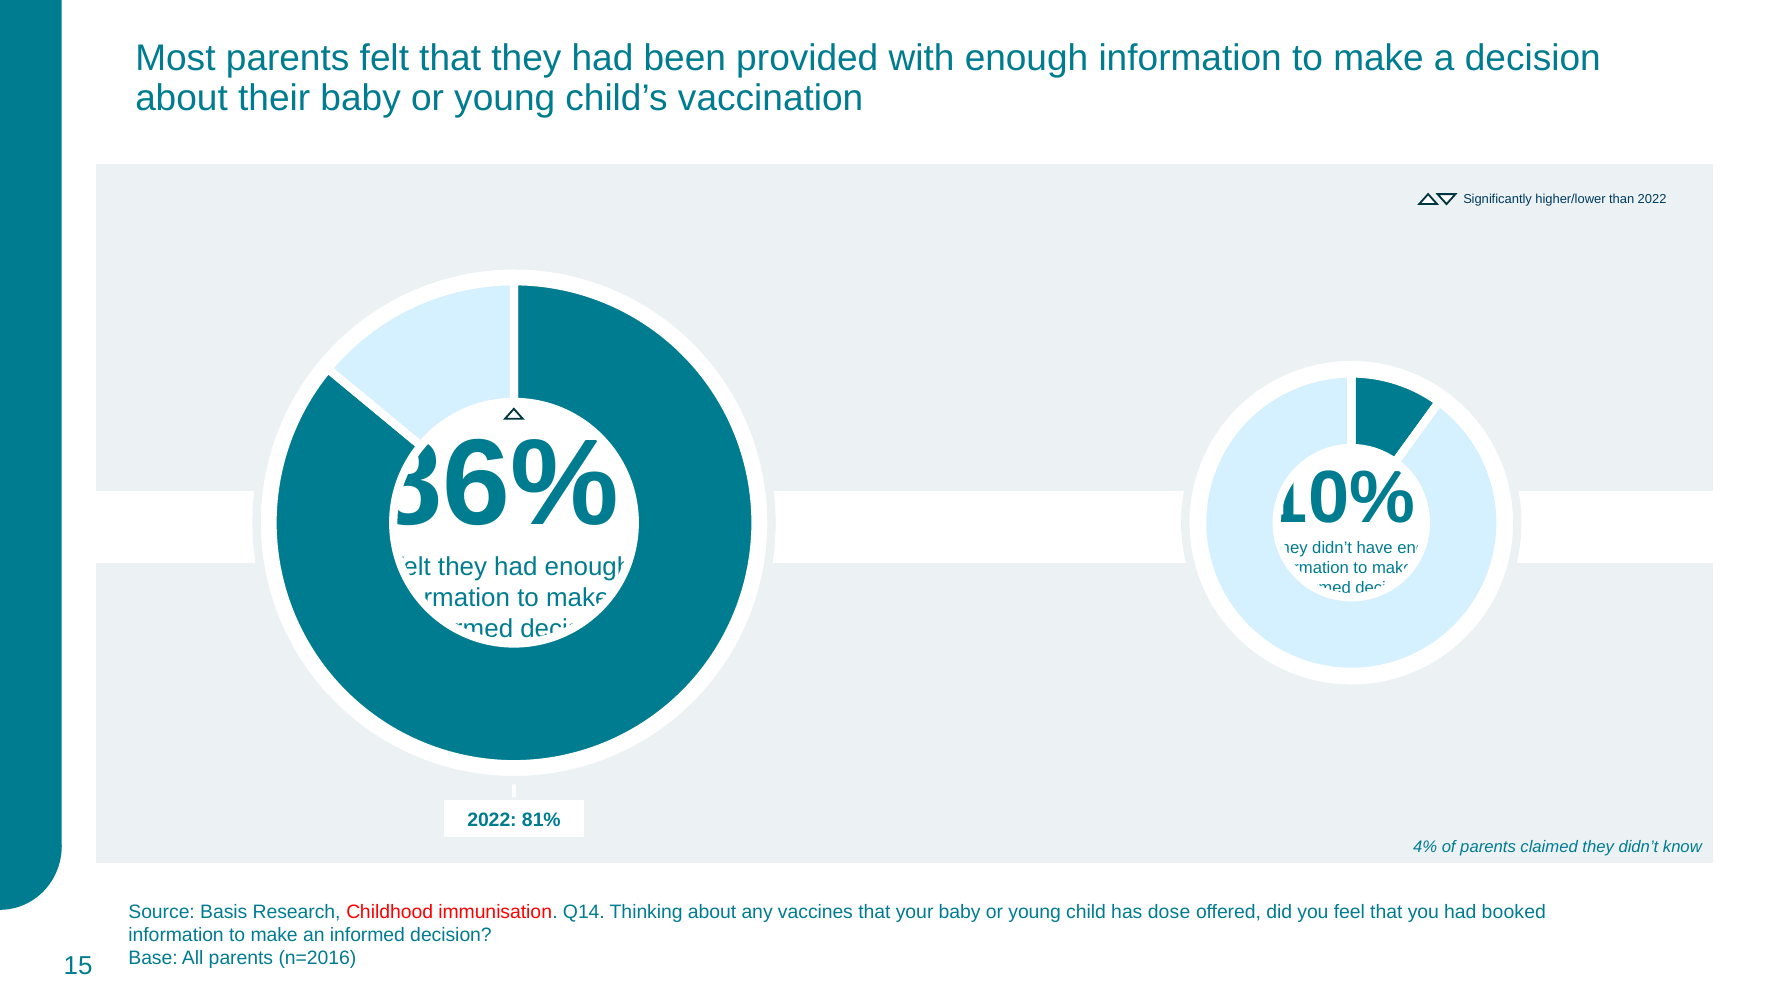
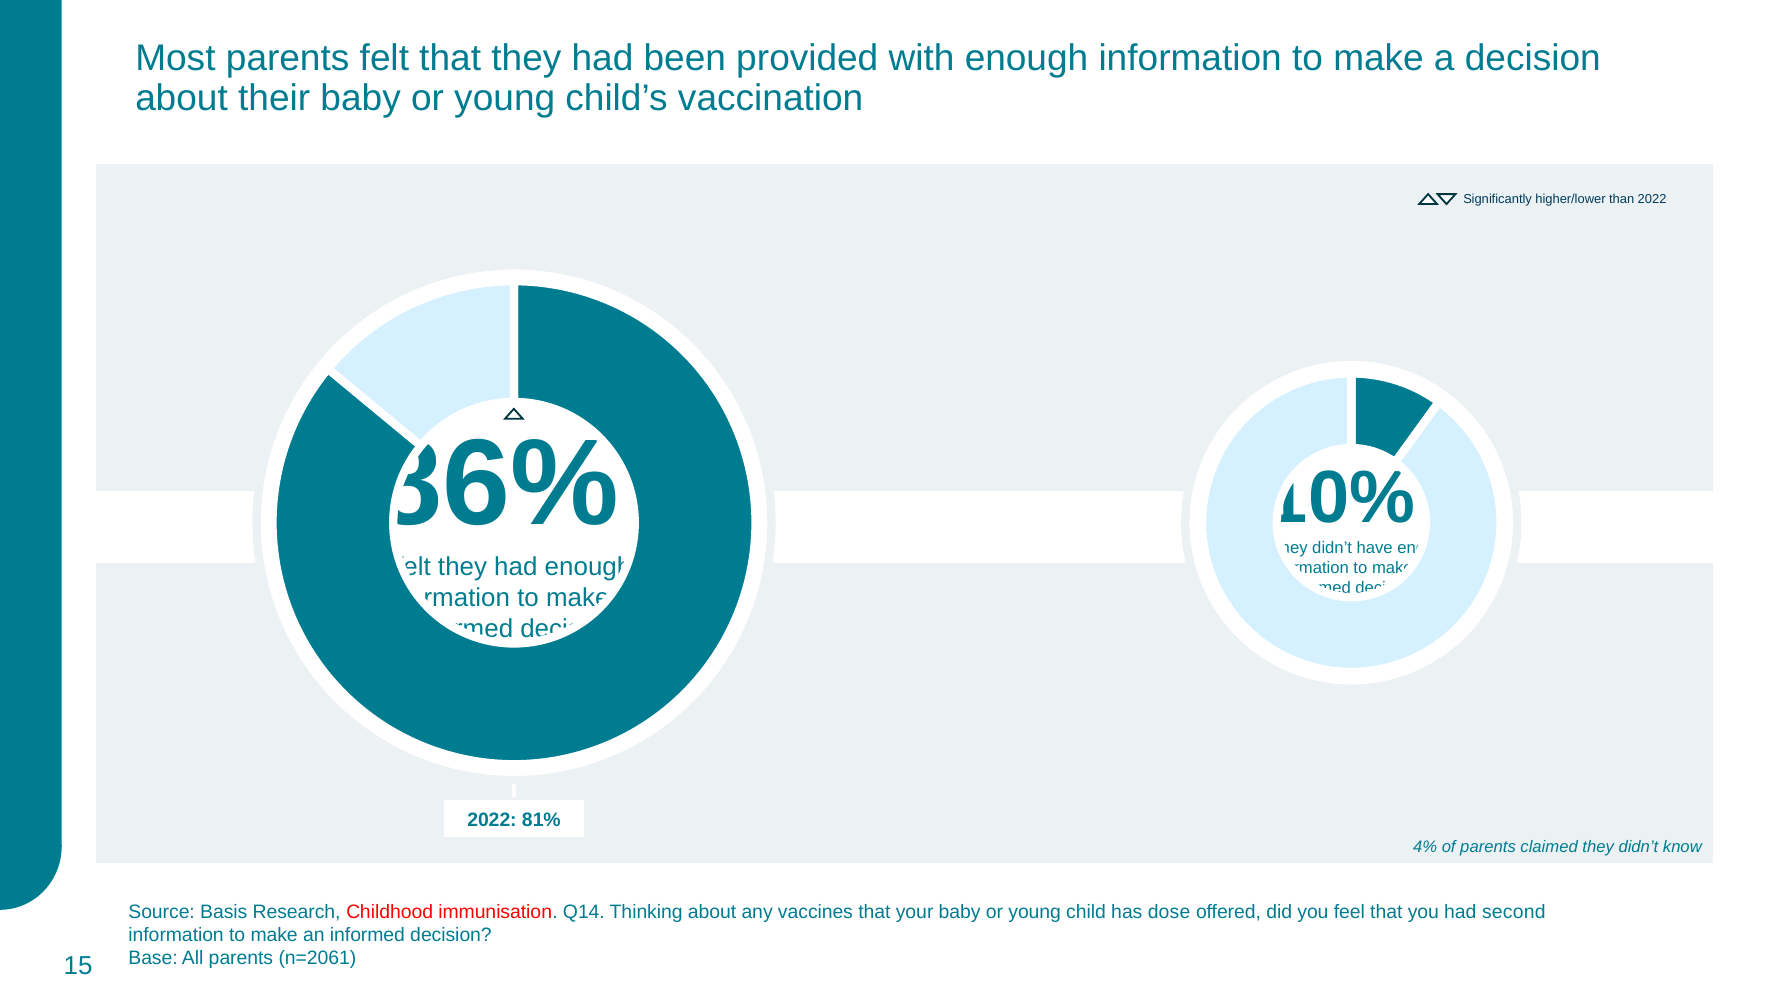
booked: booked -> second
n=2016: n=2016 -> n=2061
